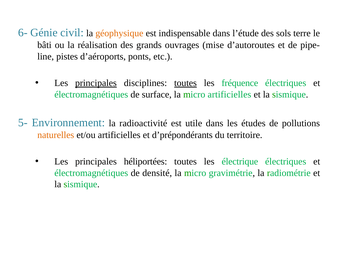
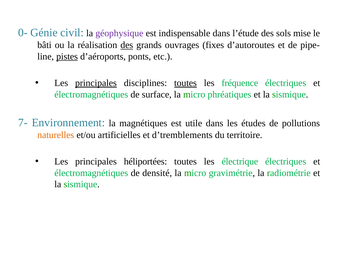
6-: 6- -> 0-
géophysique colour: orange -> purple
terre: terre -> mise
des at (127, 45) underline: none -> present
mise: mise -> fixes
pistes underline: none -> present
micro artificielles: artificielles -> phréatiques
5-: 5- -> 7-
radioactivité: radioactivité -> magnétiques
d’prépondérants: d’prépondérants -> d’tremblements
